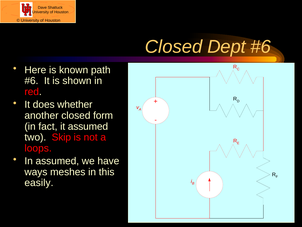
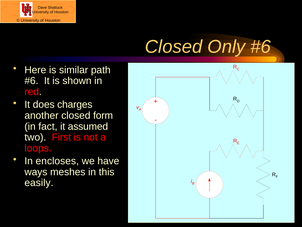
Dept: Dept -> Only
known: known -> similar
whether: whether -> charges
Skip: Skip -> First
In assumed: assumed -> encloses
